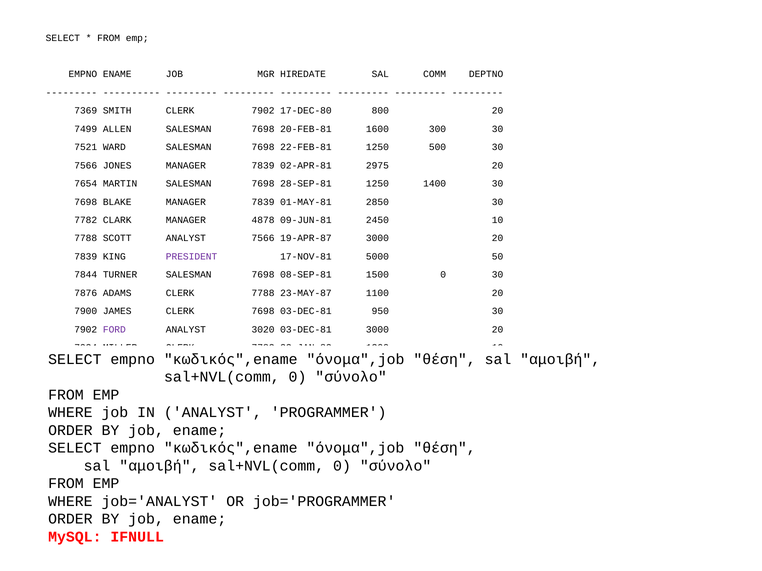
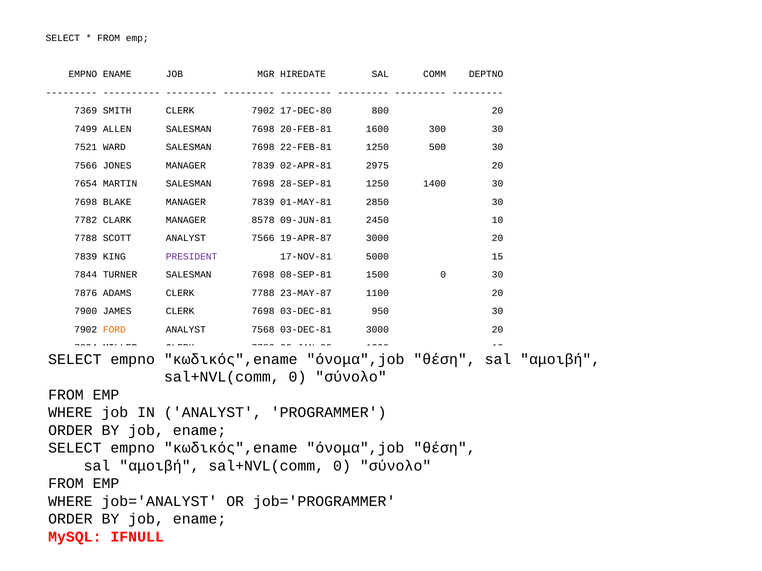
4878: 4878 -> 8578
50: 50 -> 15
FORD colour: purple -> orange
3020: 3020 -> 7568
